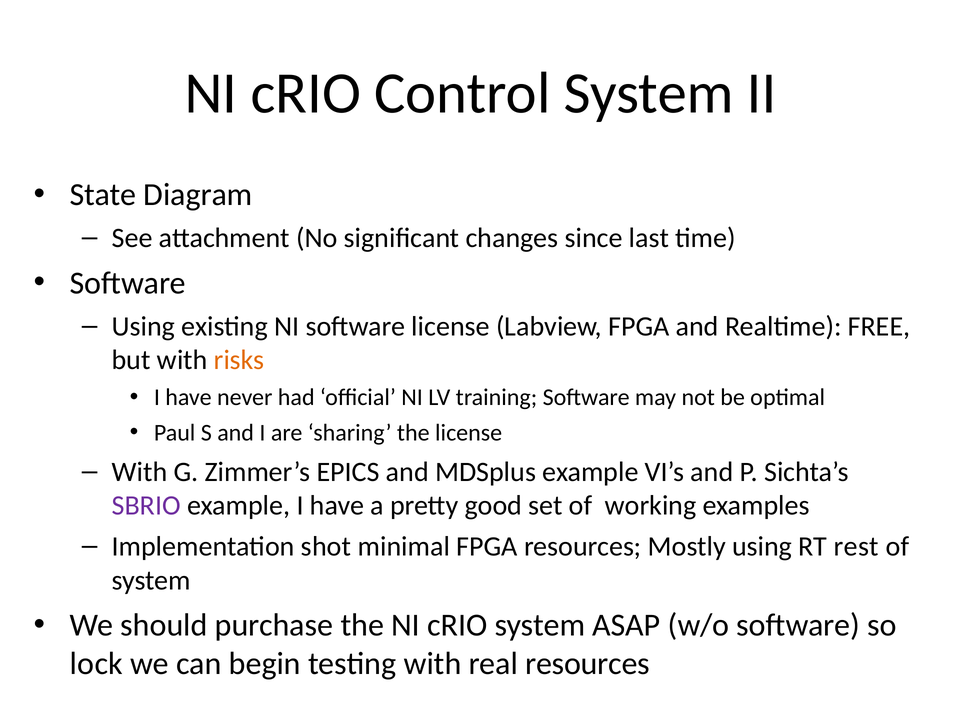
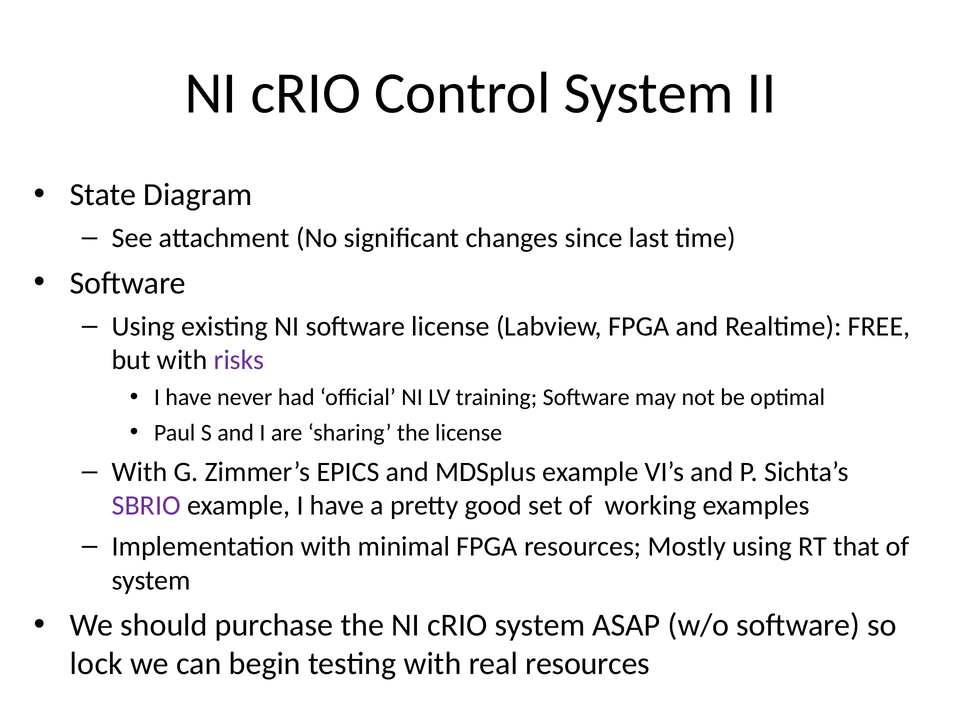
risks colour: orange -> purple
Implementation shot: shot -> with
rest: rest -> that
